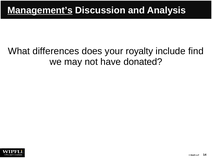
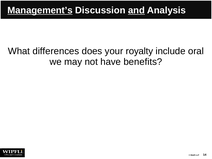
and underline: none -> present
find: find -> oral
donated: donated -> benefits
